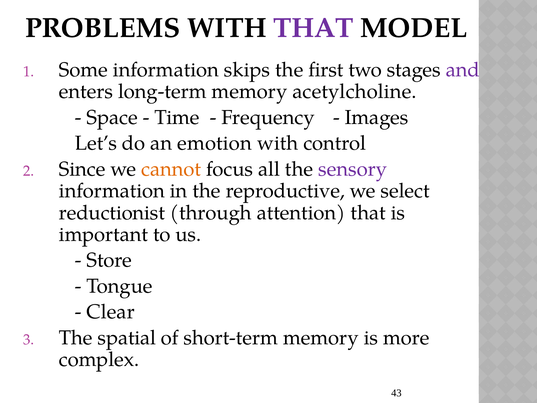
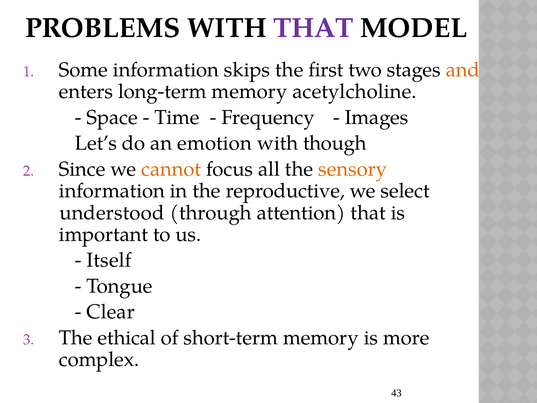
and colour: purple -> orange
control: control -> though
sensory colour: purple -> orange
reductionist: reductionist -> understood
Store: Store -> Itself
spatial: spatial -> ethical
